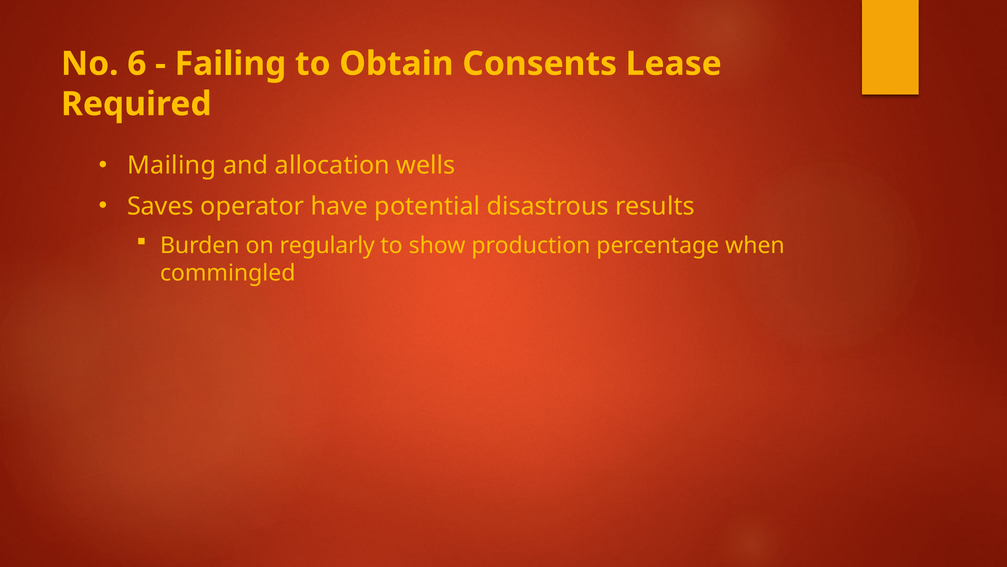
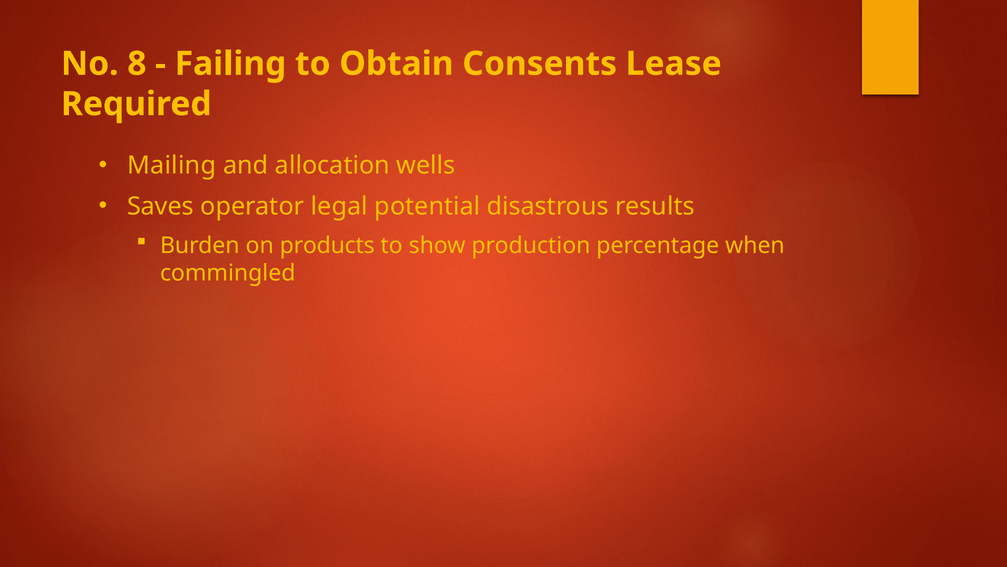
6: 6 -> 8
have: have -> legal
regularly: regularly -> products
